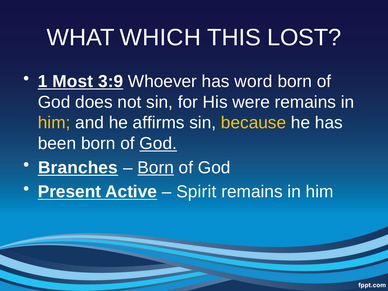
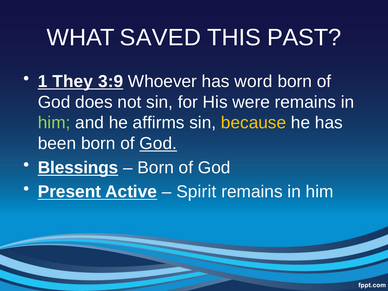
WHICH: WHICH -> SAVED
LOST: LOST -> PAST
Most: Most -> They
him at (54, 123) colour: yellow -> light green
Branches: Branches -> Blessings
Born at (156, 168) underline: present -> none
